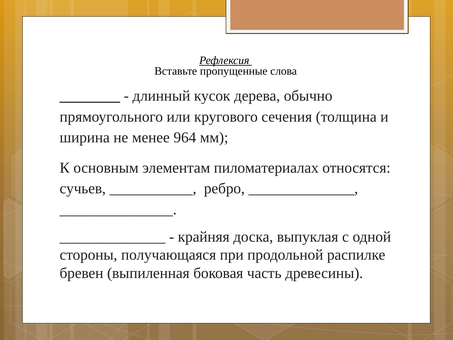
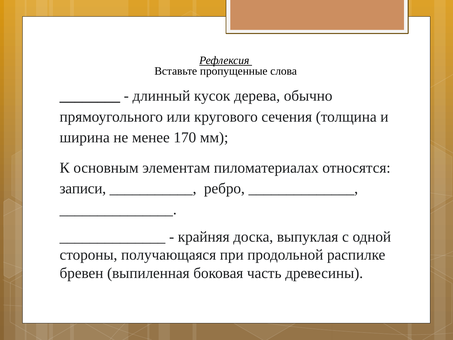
964: 964 -> 170
сучьев: сучьев -> записи
